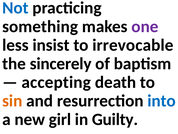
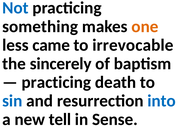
one colour: purple -> orange
insist: insist -> came
accepting at (56, 82): accepting -> practicing
sin colour: orange -> blue
girl: girl -> tell
Guilty: Guilty -> Sense
